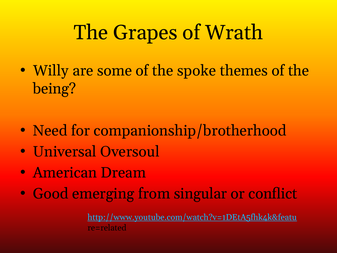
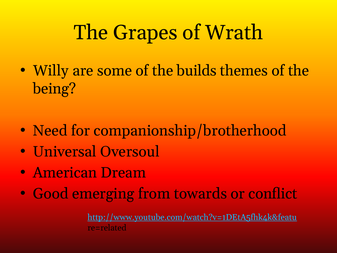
spoke: spoke -> builds
singular: singular -> towards
